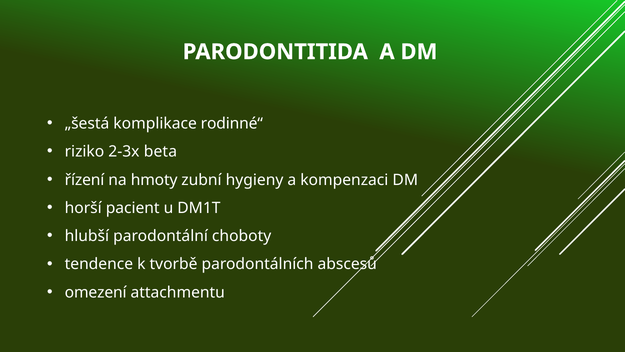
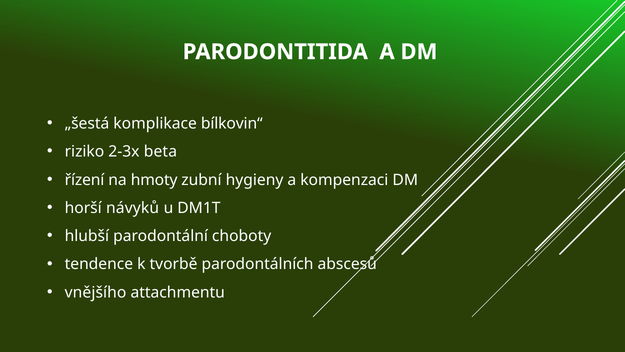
rodinné“: rodinné“ -> bílkovin“
pacient: pacient -> návyků
omezení: omezení -> vnějšího
